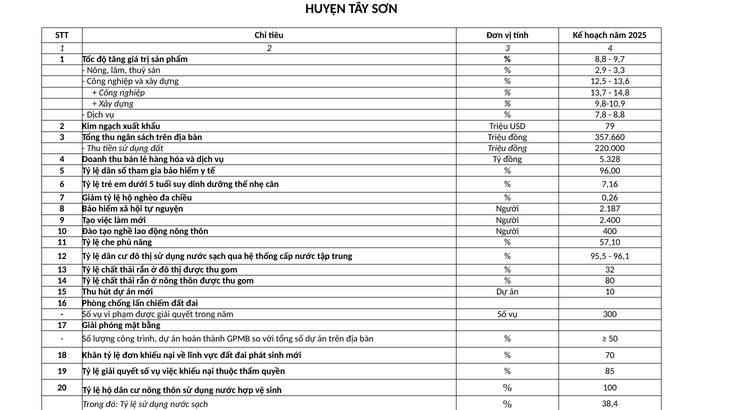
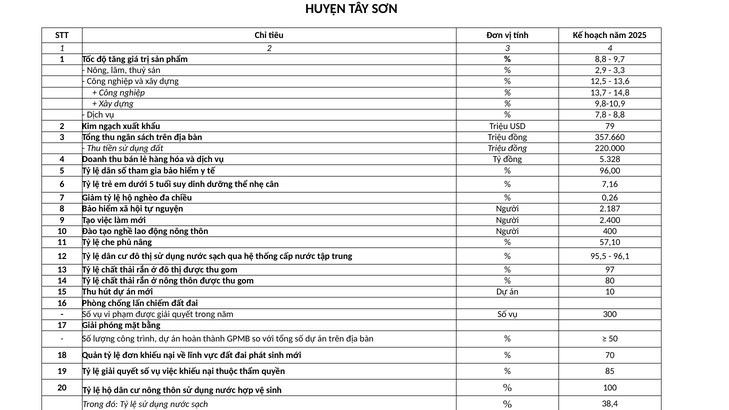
32: 32 -> 97
Khăn: Khăn -> Quản
